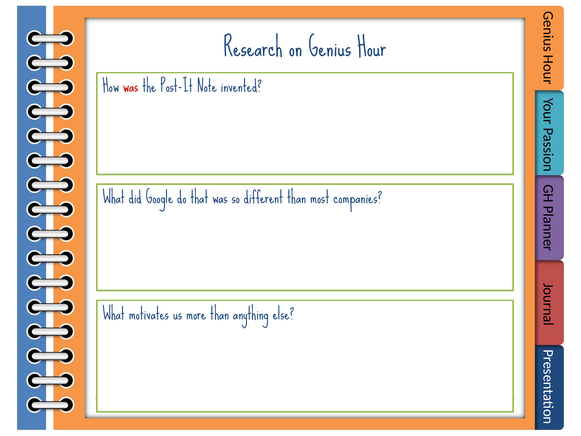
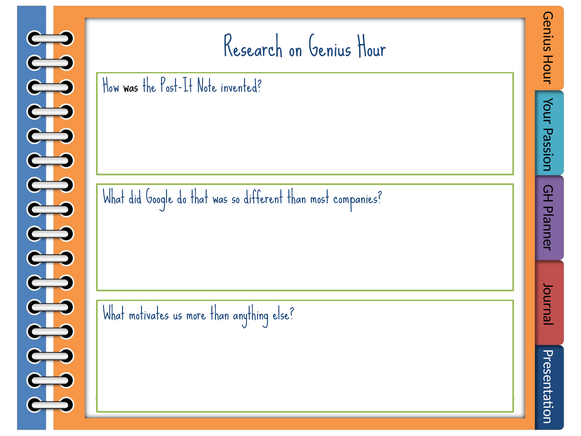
was at (131, 86) colour: red -> black
